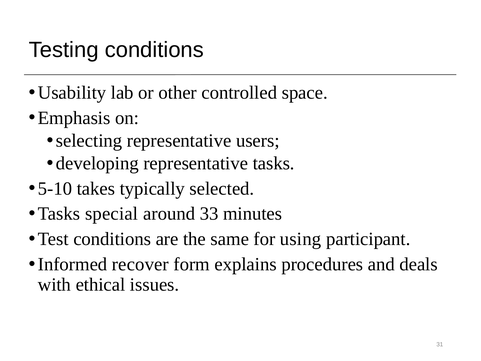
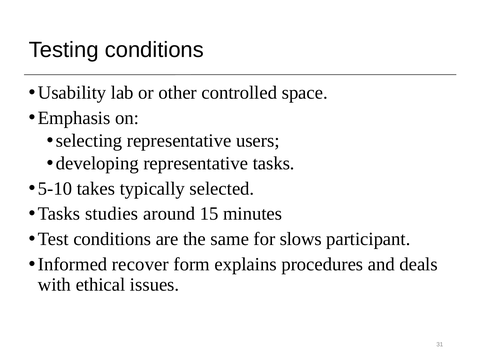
special: special -> studies
33: 33 -> 15
using: using -> slows
